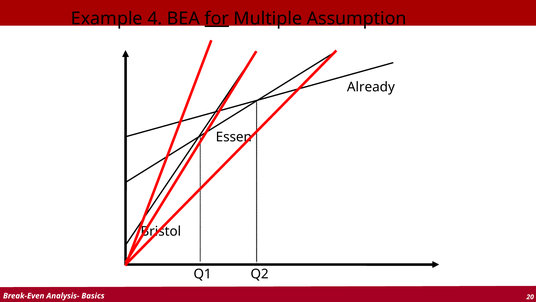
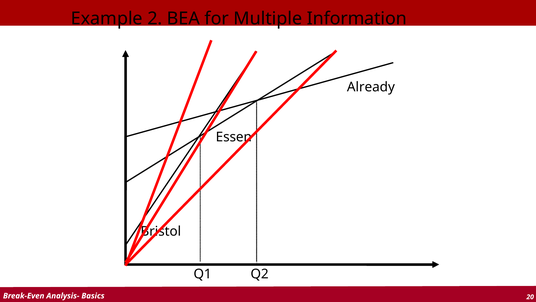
4: 4 -> 2
for underline: present -> none
Assumption: Assumption -> Information
